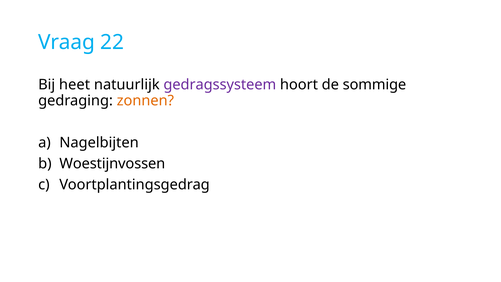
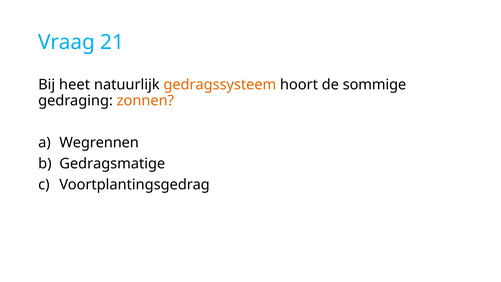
22: 22 -> 21
gedragssysteem colour: purple -> orange
Nagelbijten: Nagelbijten -> Wegrennen
Woestijnvossen: Woestijnvossen -> Gedragsmatige
